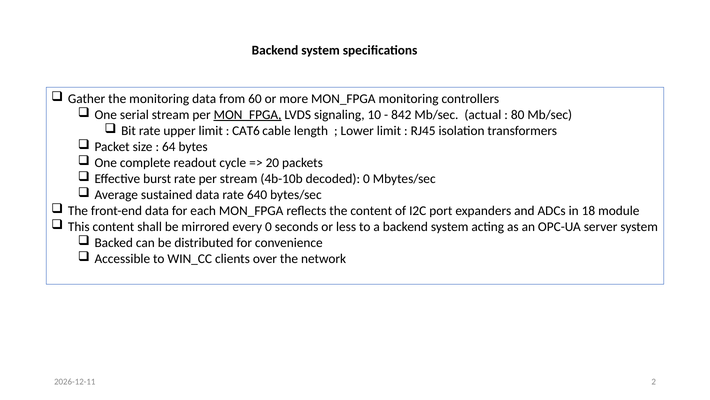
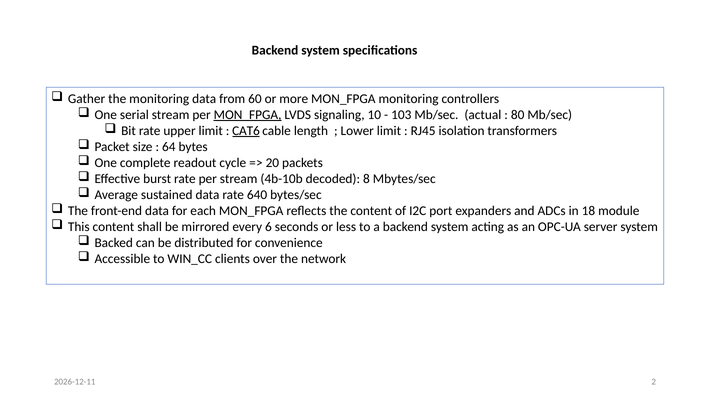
842: 842 -> 103
CAT6 underline: none -> present
decoded 0: 0 -> 8
every 0: 0 -> 6
